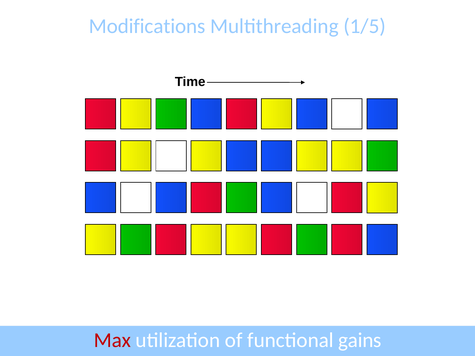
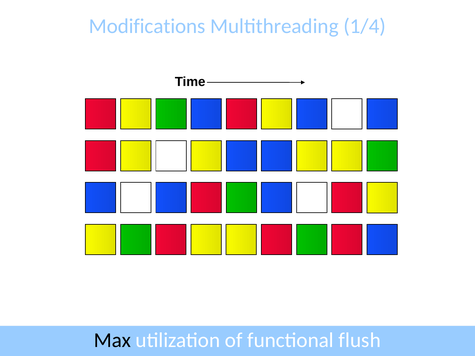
1/5: 1/5 -> 1/4
Max colour: red -> black
gains: gains -> flush
